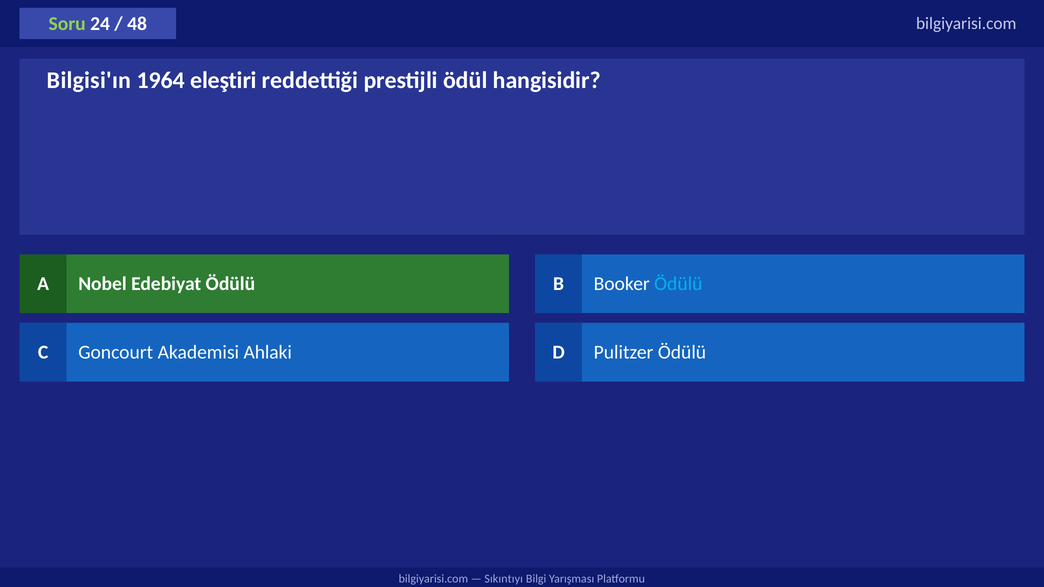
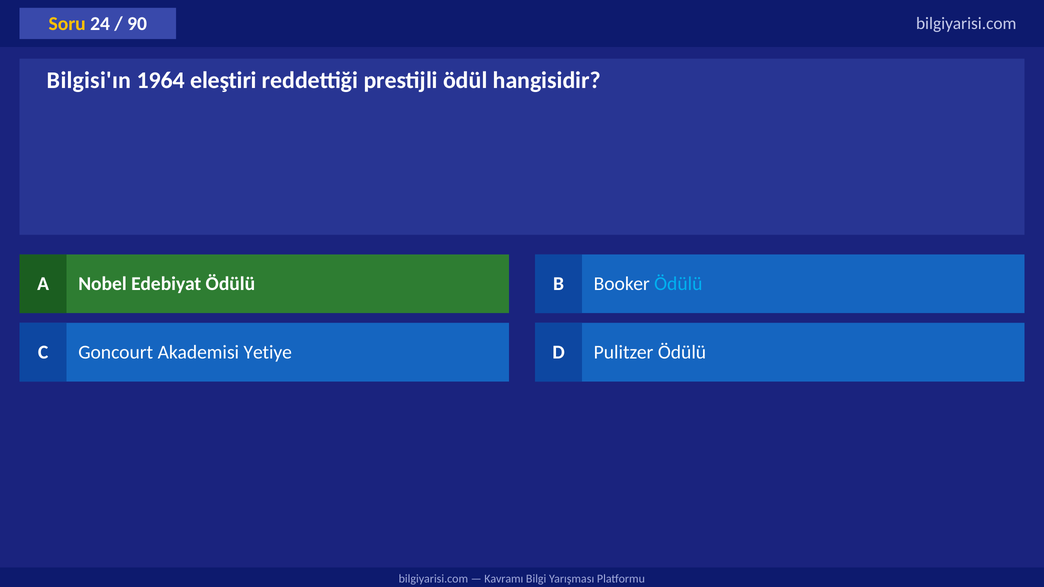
Soru colour: light green -> yellow
48: 48 -> 90
Ahlaki: Ahlaki -> Yetiye
Sıkıntıyı: Sıkıntıyı -> Kavramı
